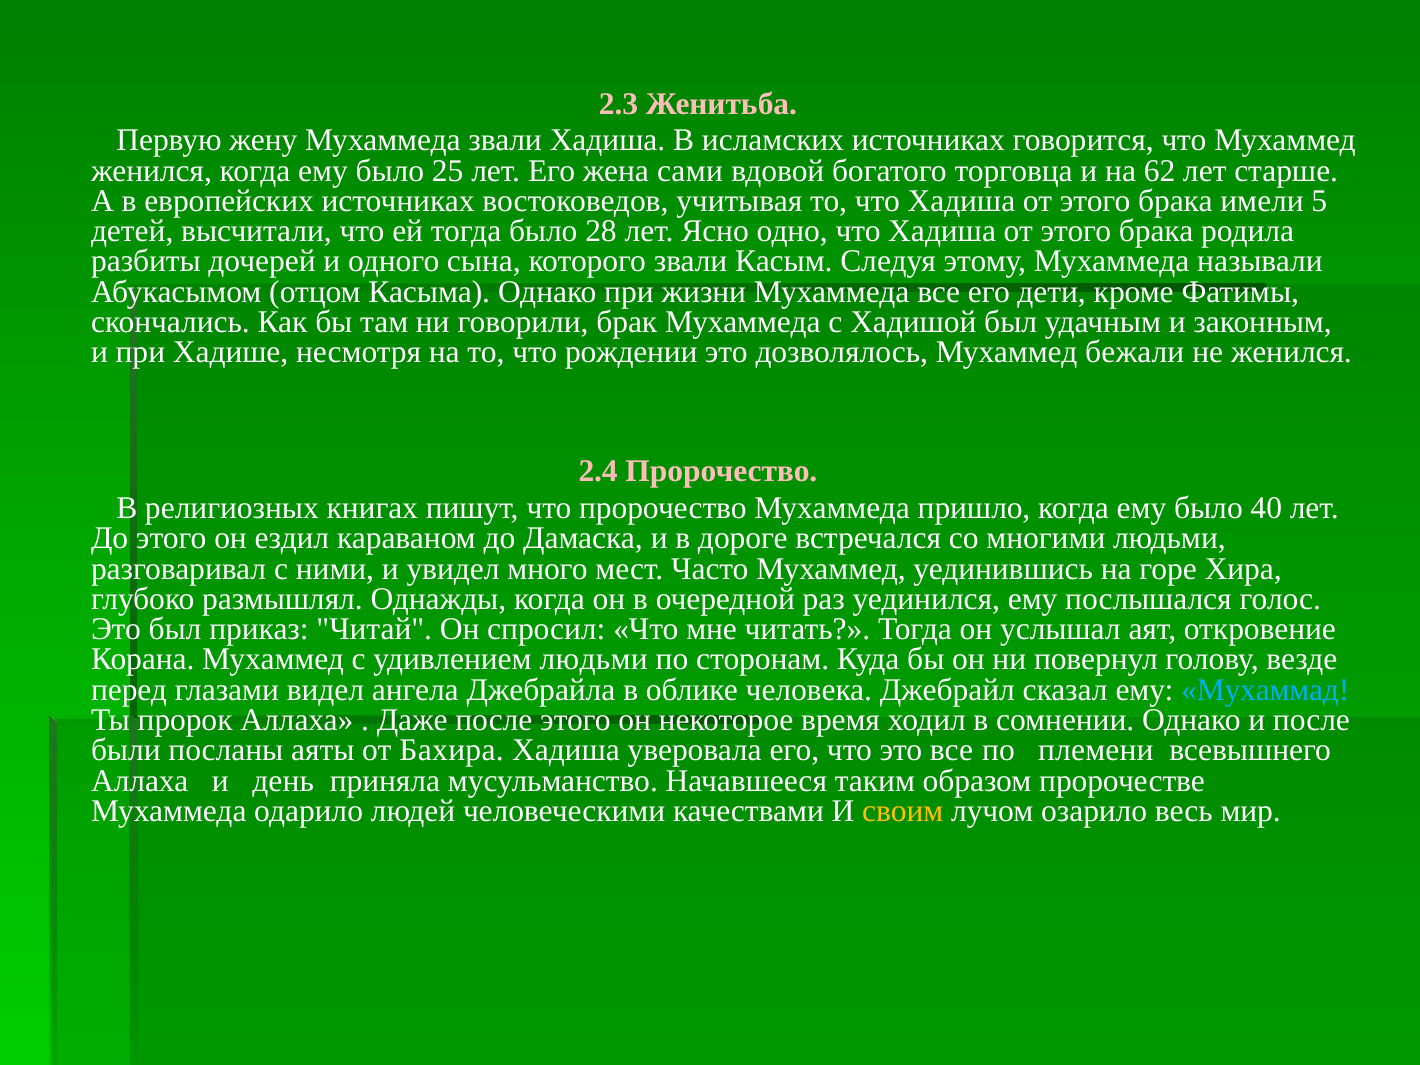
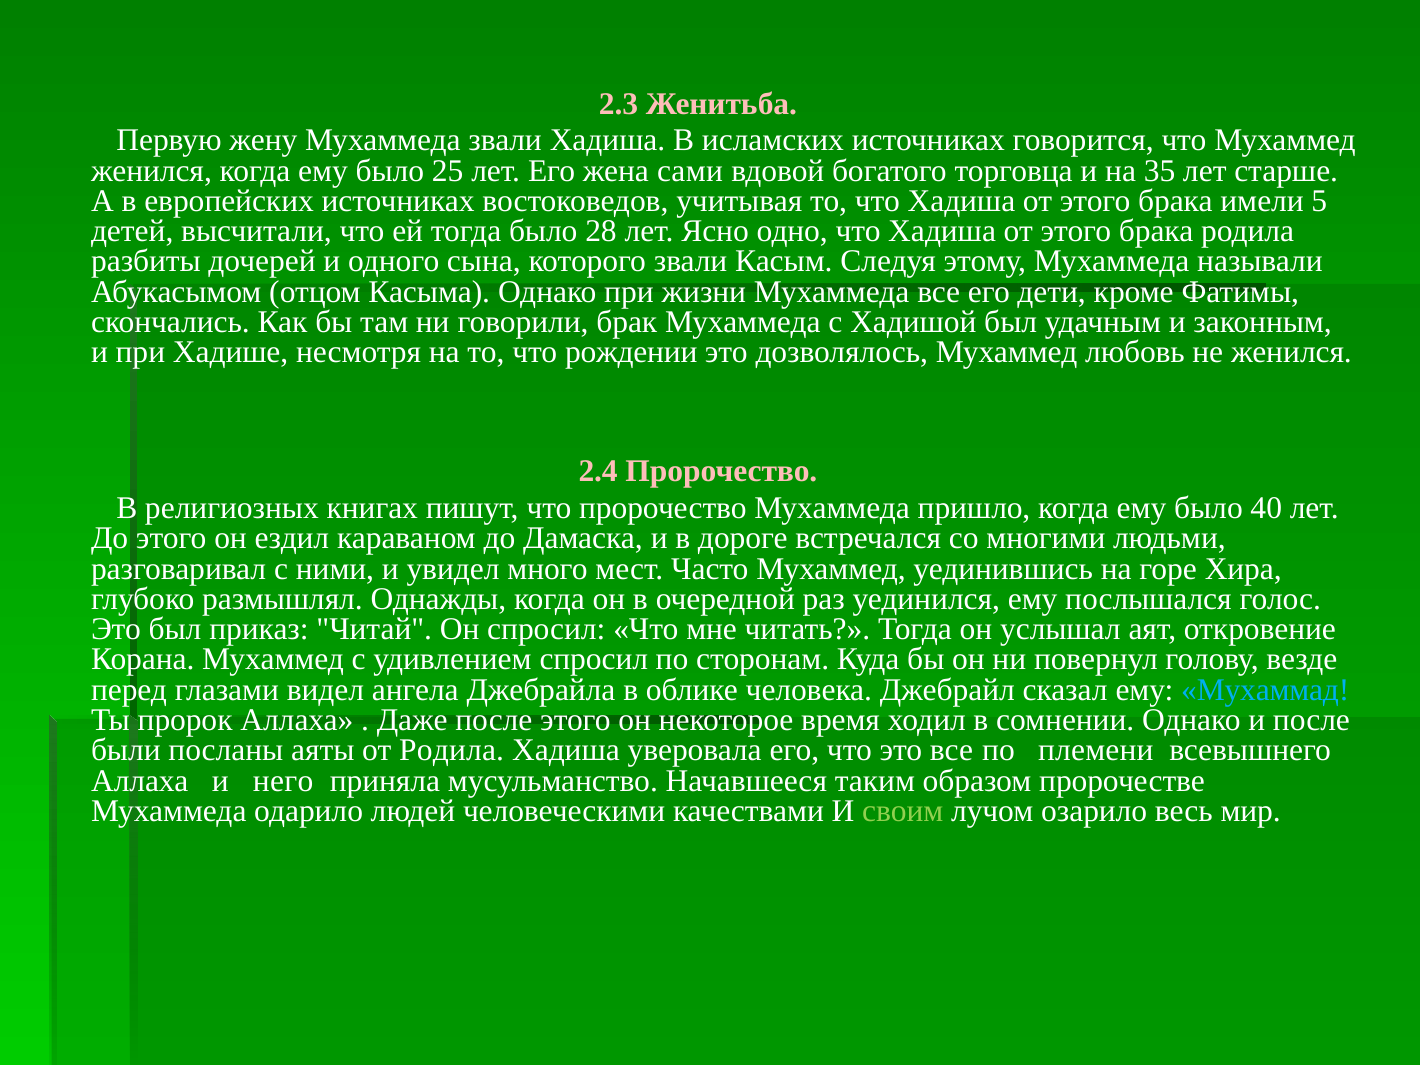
62: 62 -> 35
бежали: бежали -> любовь
удивлением людьми: людьми -> спросил
от Бахира: Бахира -> Родила
день: день -> него
своим colour: yellow -> light green
